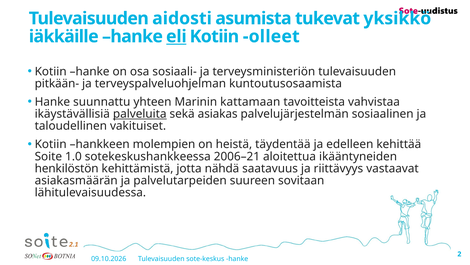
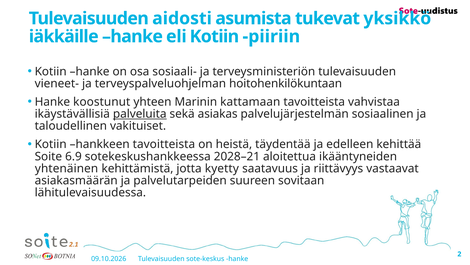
eli underline: present -> none
olleet: olleet -> piiriin
pitkään-: pitkään- -> vieneet-
kuntoutusosaamista: kuntoutusosaamista -> hoitohenkilökuntaan
suunnattu: suunnattu -> koostunut
hankkeen molempien: molempien -> tavoitteista
1.0: 1.0 -> 6.9
2006–21: 2006–21 -> 2028–21
henkilöstön: henkilöstön -> yhtenäinen
nähdä: nähdä -> kyetty
